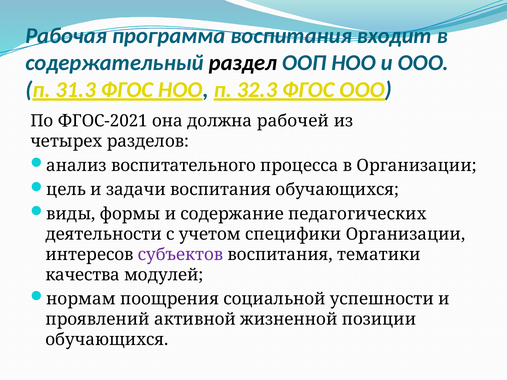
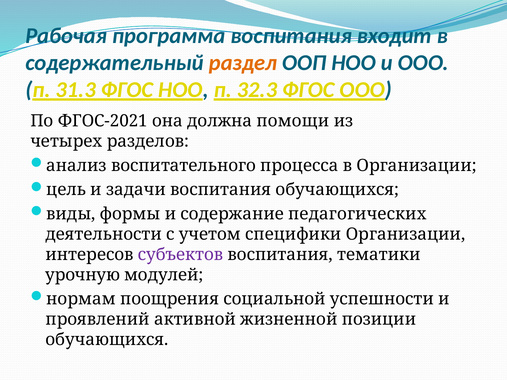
раздел colour: black -> orange
рабочей: рабочей -> помощи
качества: качества -> урочную
